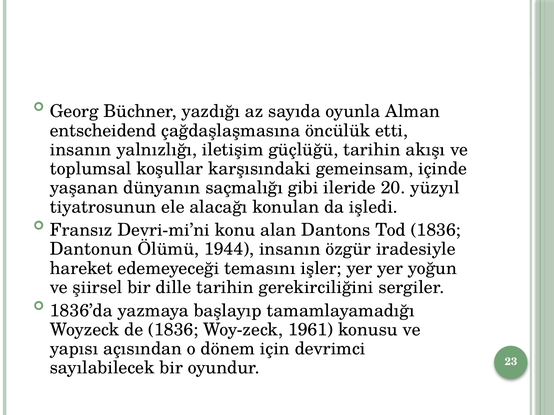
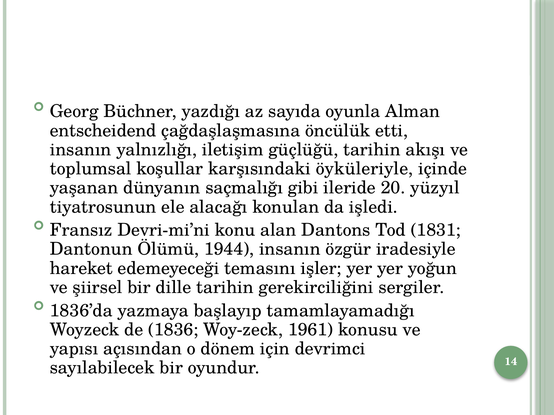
gemeinsam: gemeinsam -> öyküleriyle
Tod 1836: 1836 -> 1831
23: 23 -> 14
